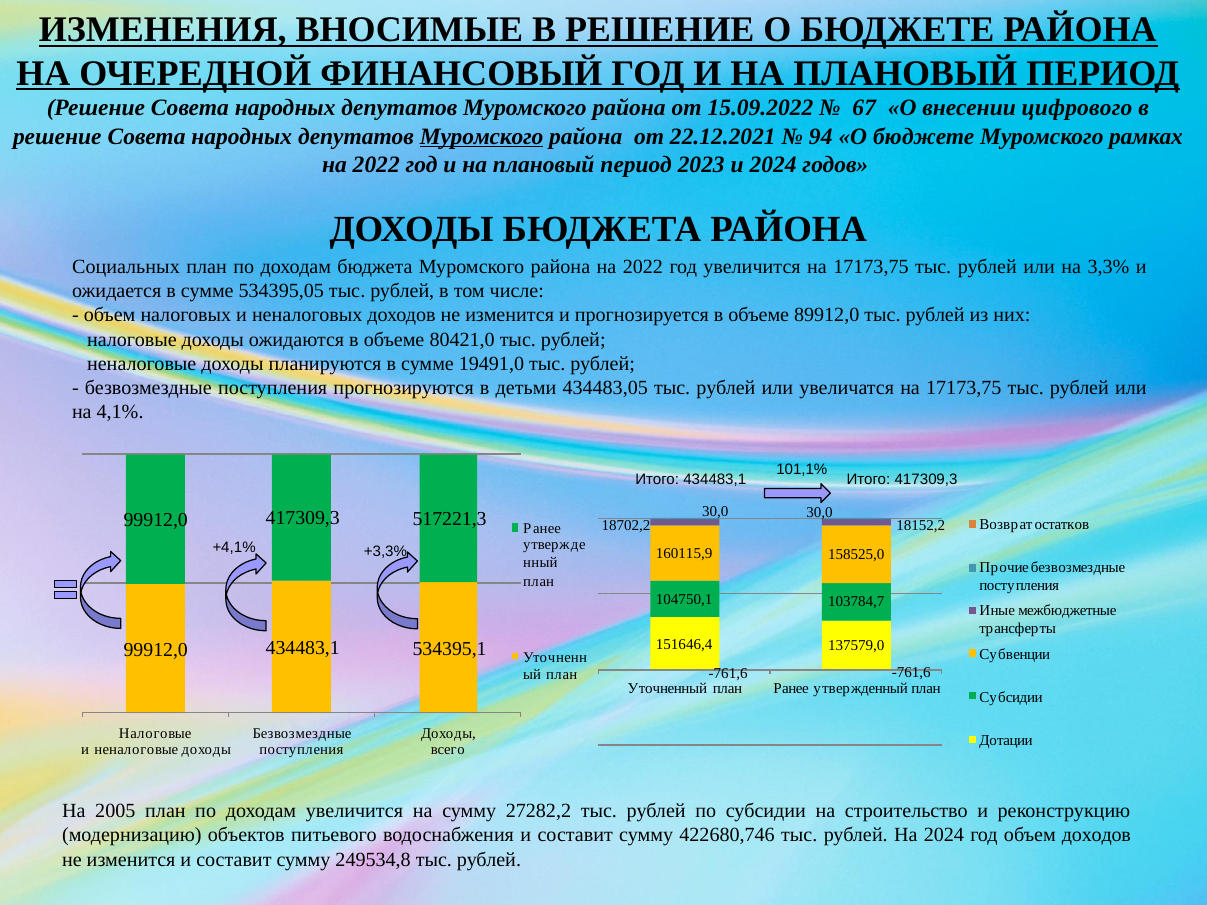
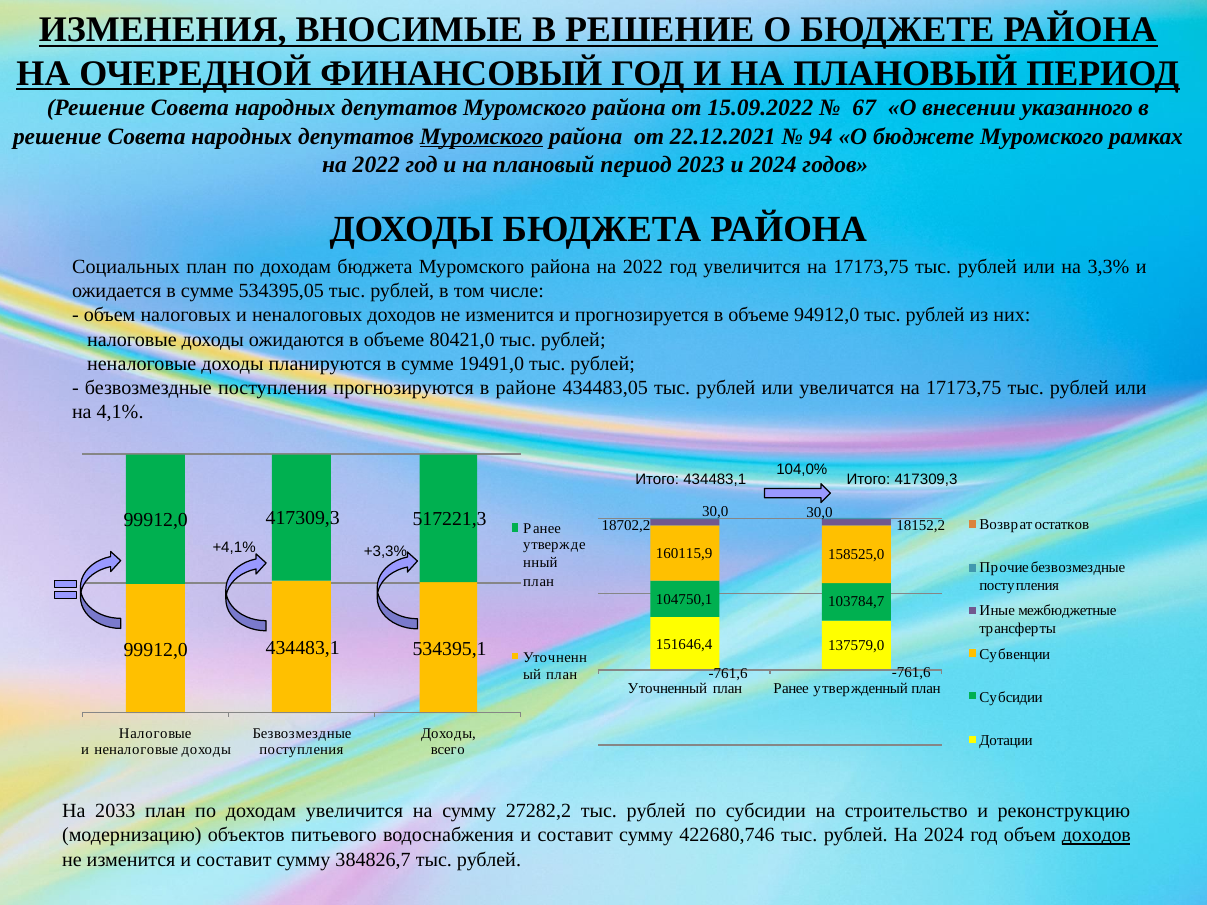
цифрового: цифрового -> указанного
89912,0: 89912,0 -> 94912,0
детьми: детьми -> районе
101,1%: 101,1% -> 104,0%
2005: 2005 -> 2033
доходов at (1096, 836) underline: none -> present
249534,8: 249534,8 -> 384826,7
